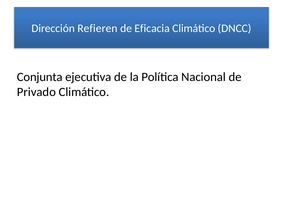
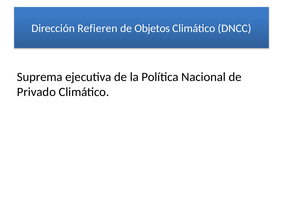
Eficacia: Eficacia -> Objetos
Conjunta: Conjunta -> Suprema
